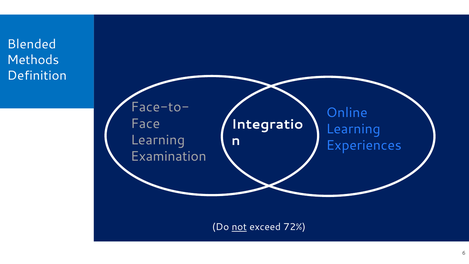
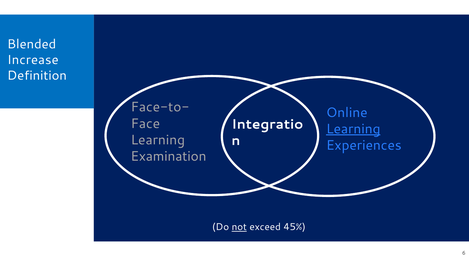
Methods: Methods -> Increase
Learning at (353, 129) underline: none -> present
72%: 72% -> 45%
